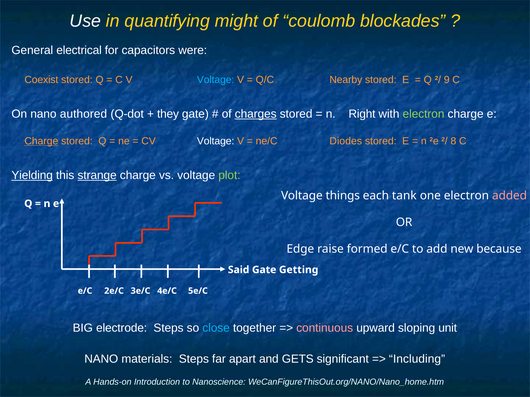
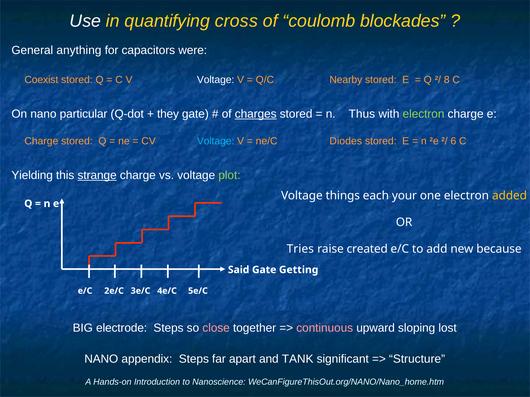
might: might -> cross
electrical: electrical -> anything
Voltage at (216, 80) colour: light blue -> white
9: 9 -> 8
authored: authored -> particular
Right: Right -> Thus
Charge at (41, 141) underline: present -> none
Voltage at (216, 141) colour: white -> light blue
8: 8 -> 6
Yielding underline: present -> none
tank: tank -> your
added colour: pink -> yellow
Edge: Edge -> Tries
formed: formed -> created
close colour: light blue -> pink
unit: unit -> lost
materials: materials -> appendix
GETS: GETS -> TANK
Including: Including -> Structure
